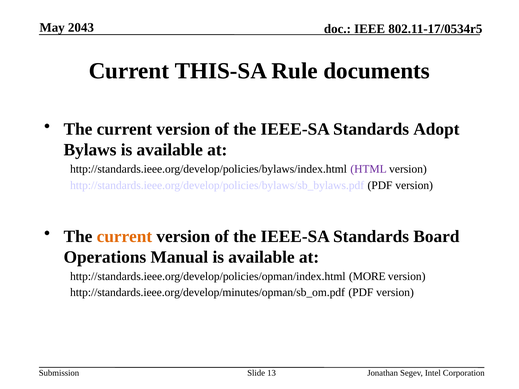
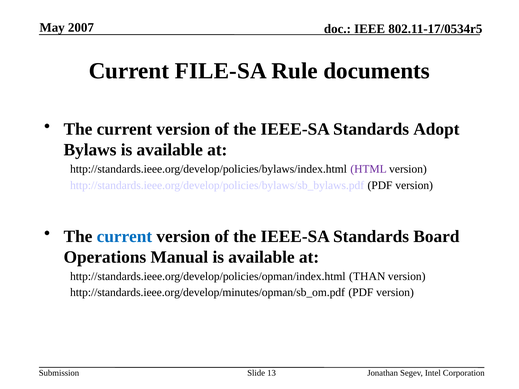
2043: 2043 -> 2007
THIS-SA: THIS-SA -> FILE-SA
current at (124, 236) colour: orange -> blue
MORE: MORE -> THAN
